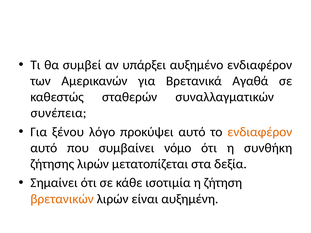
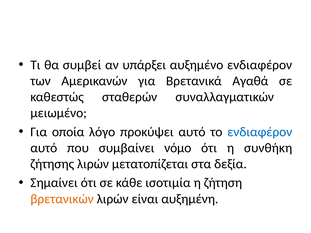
συνέπεια: συνέπεια -> μειωμένο
ξένου: ξένου -> οποία
ενδιαφέρον at (260, 132) colour: orange -> blue
